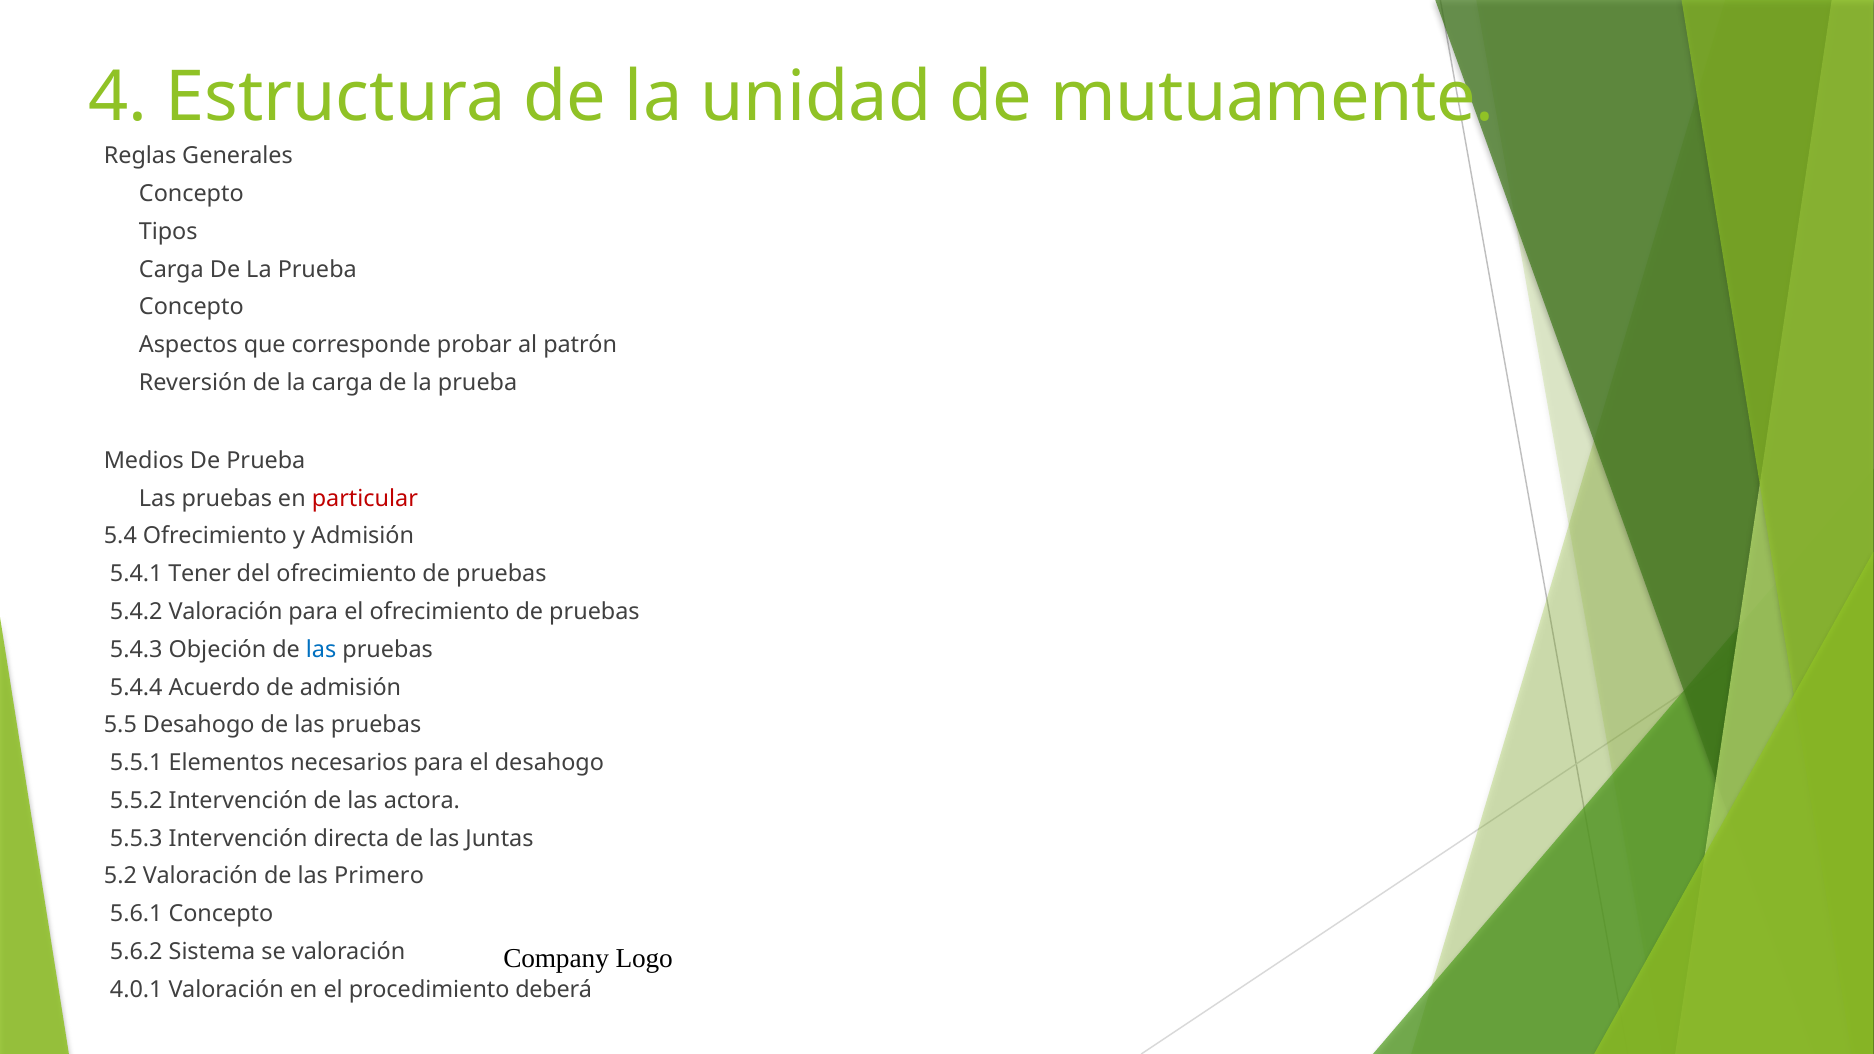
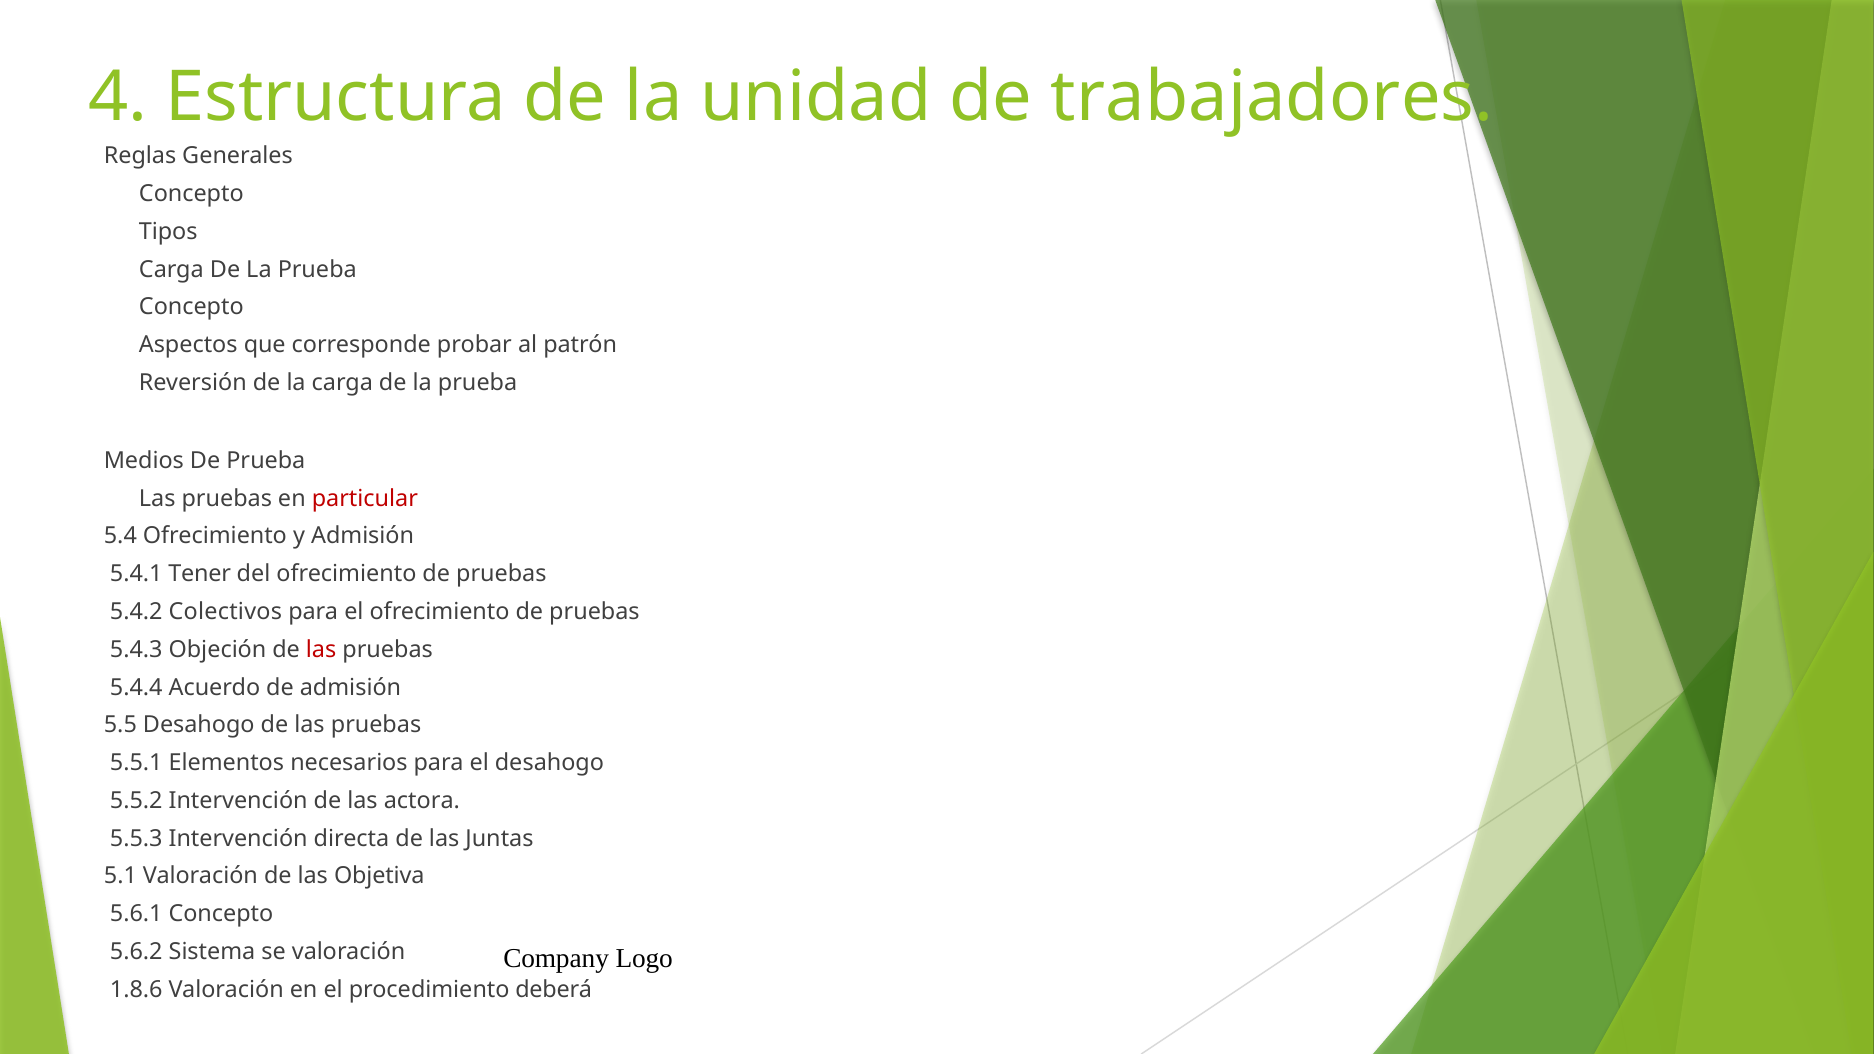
mutuamente: mutuamente -> trabajadores
5.4.2 Valoración: Valoración -> Colectivos
las at (321, 650) colour: blue -> red
5.2: 5.2 -> 5.1
Primero: Primero -> Objetiva
4.0.1: 4.0.1 -> 1.8.6
